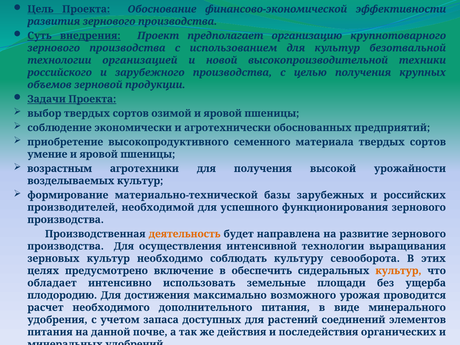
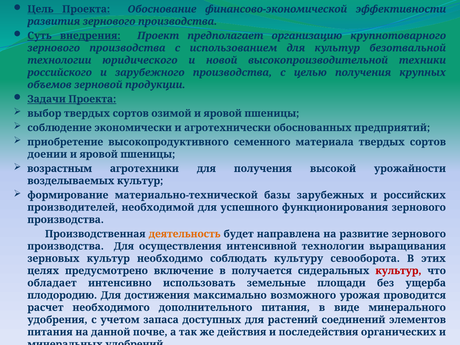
организацией: организацией -> юридического
умение: умение -> доении
обеспечить: обеспечить -> получается
культур at (398, 271) colour: orange -> red
